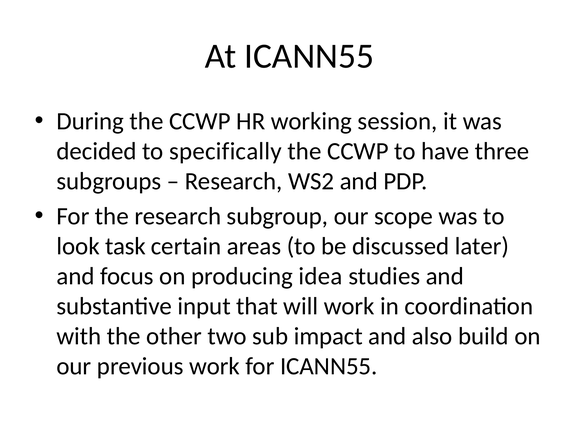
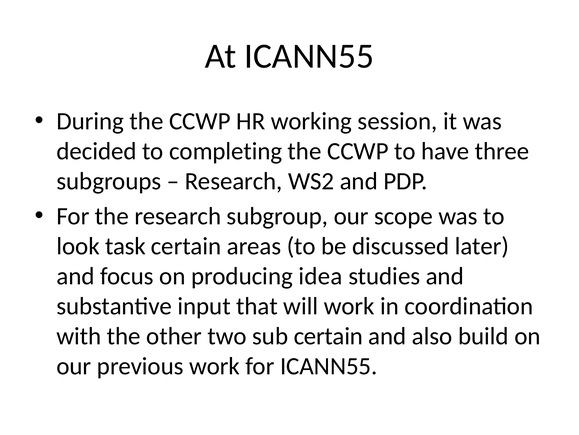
specifically: specifically -> completing
sub impact: impact -> certain
